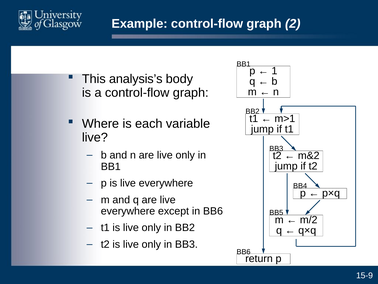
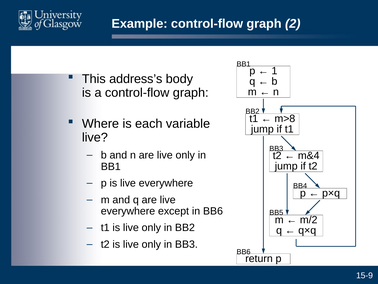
analysis’s: analysis’s -> address’s
m>1: m>1 -> m>8
m&2: m&2 -> m&4
